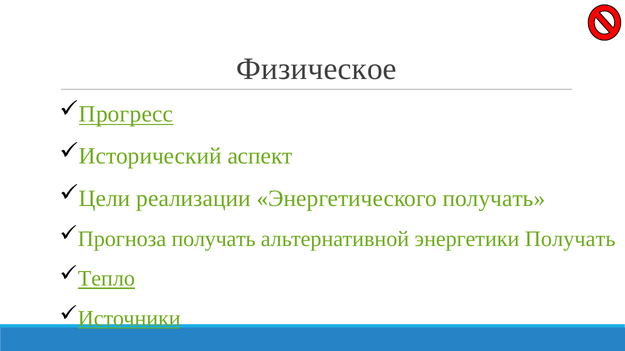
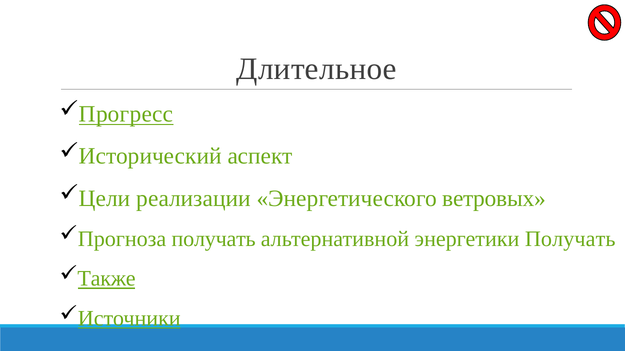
Физическое: Физическое -> Длительное
Энергетического получать: получать -> ветровых
Тепло: Тепло -> Также
